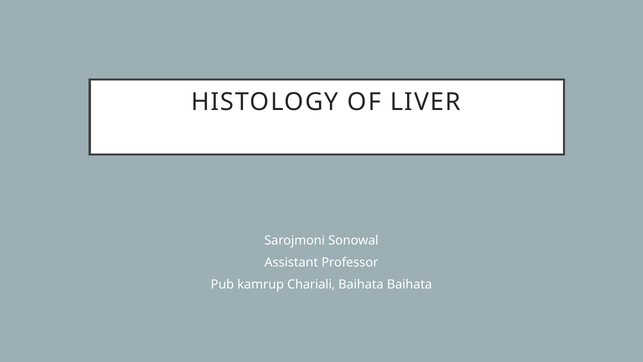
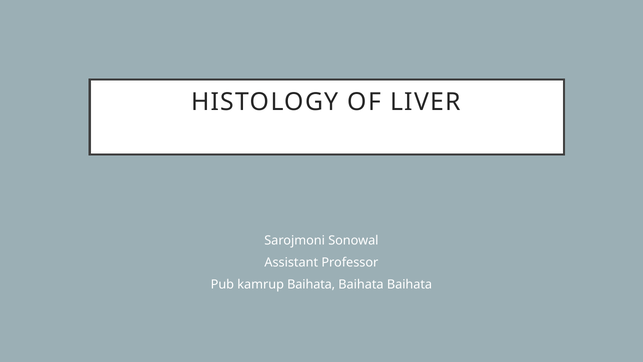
kamrup Chariali: Chariali -> Baihata
